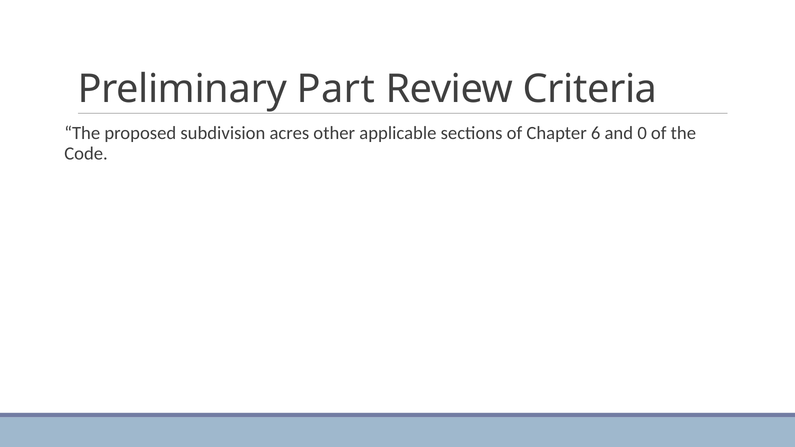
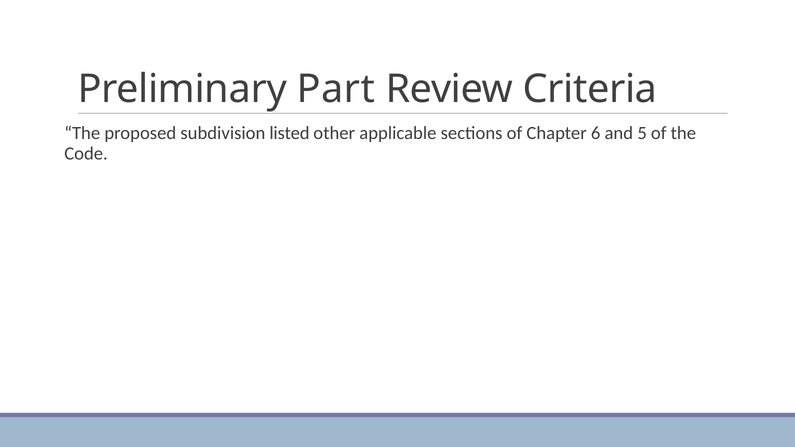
acres: acres -> listed
0: 0 -> 5
